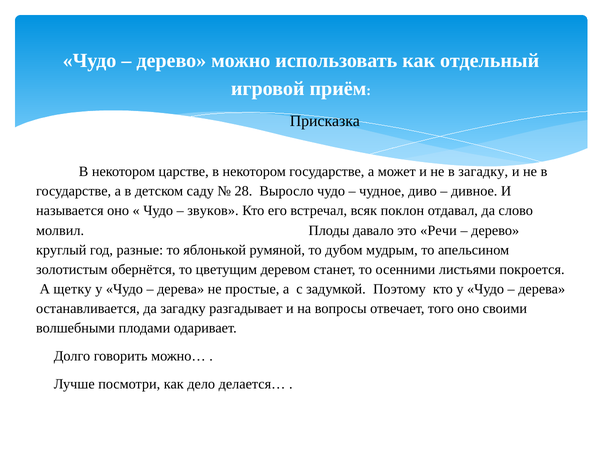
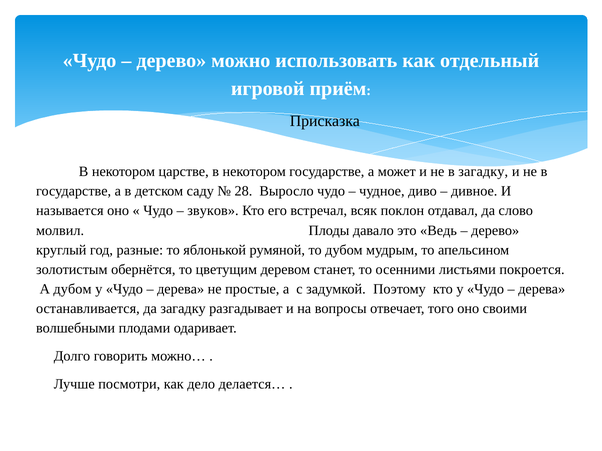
Речи: Речи -> Ведь
А щетку: щетку -> дубом
